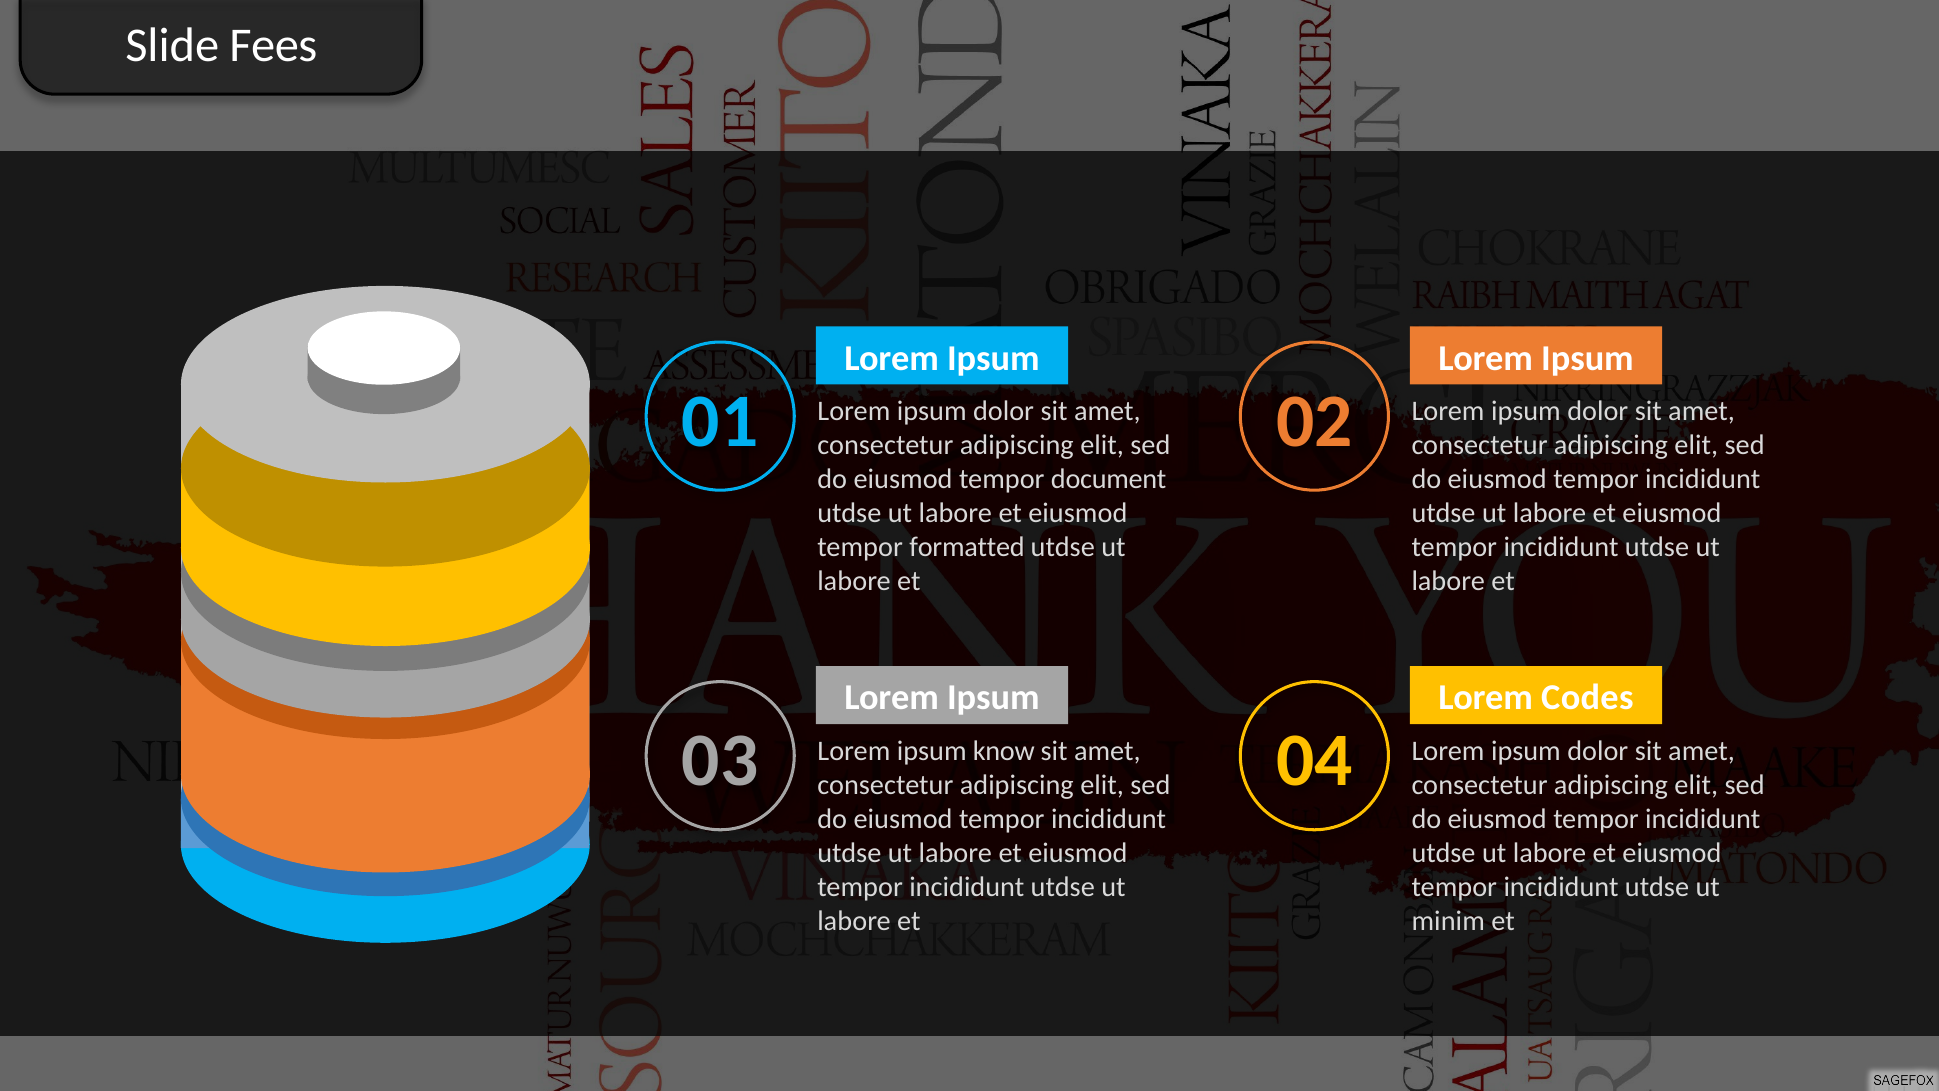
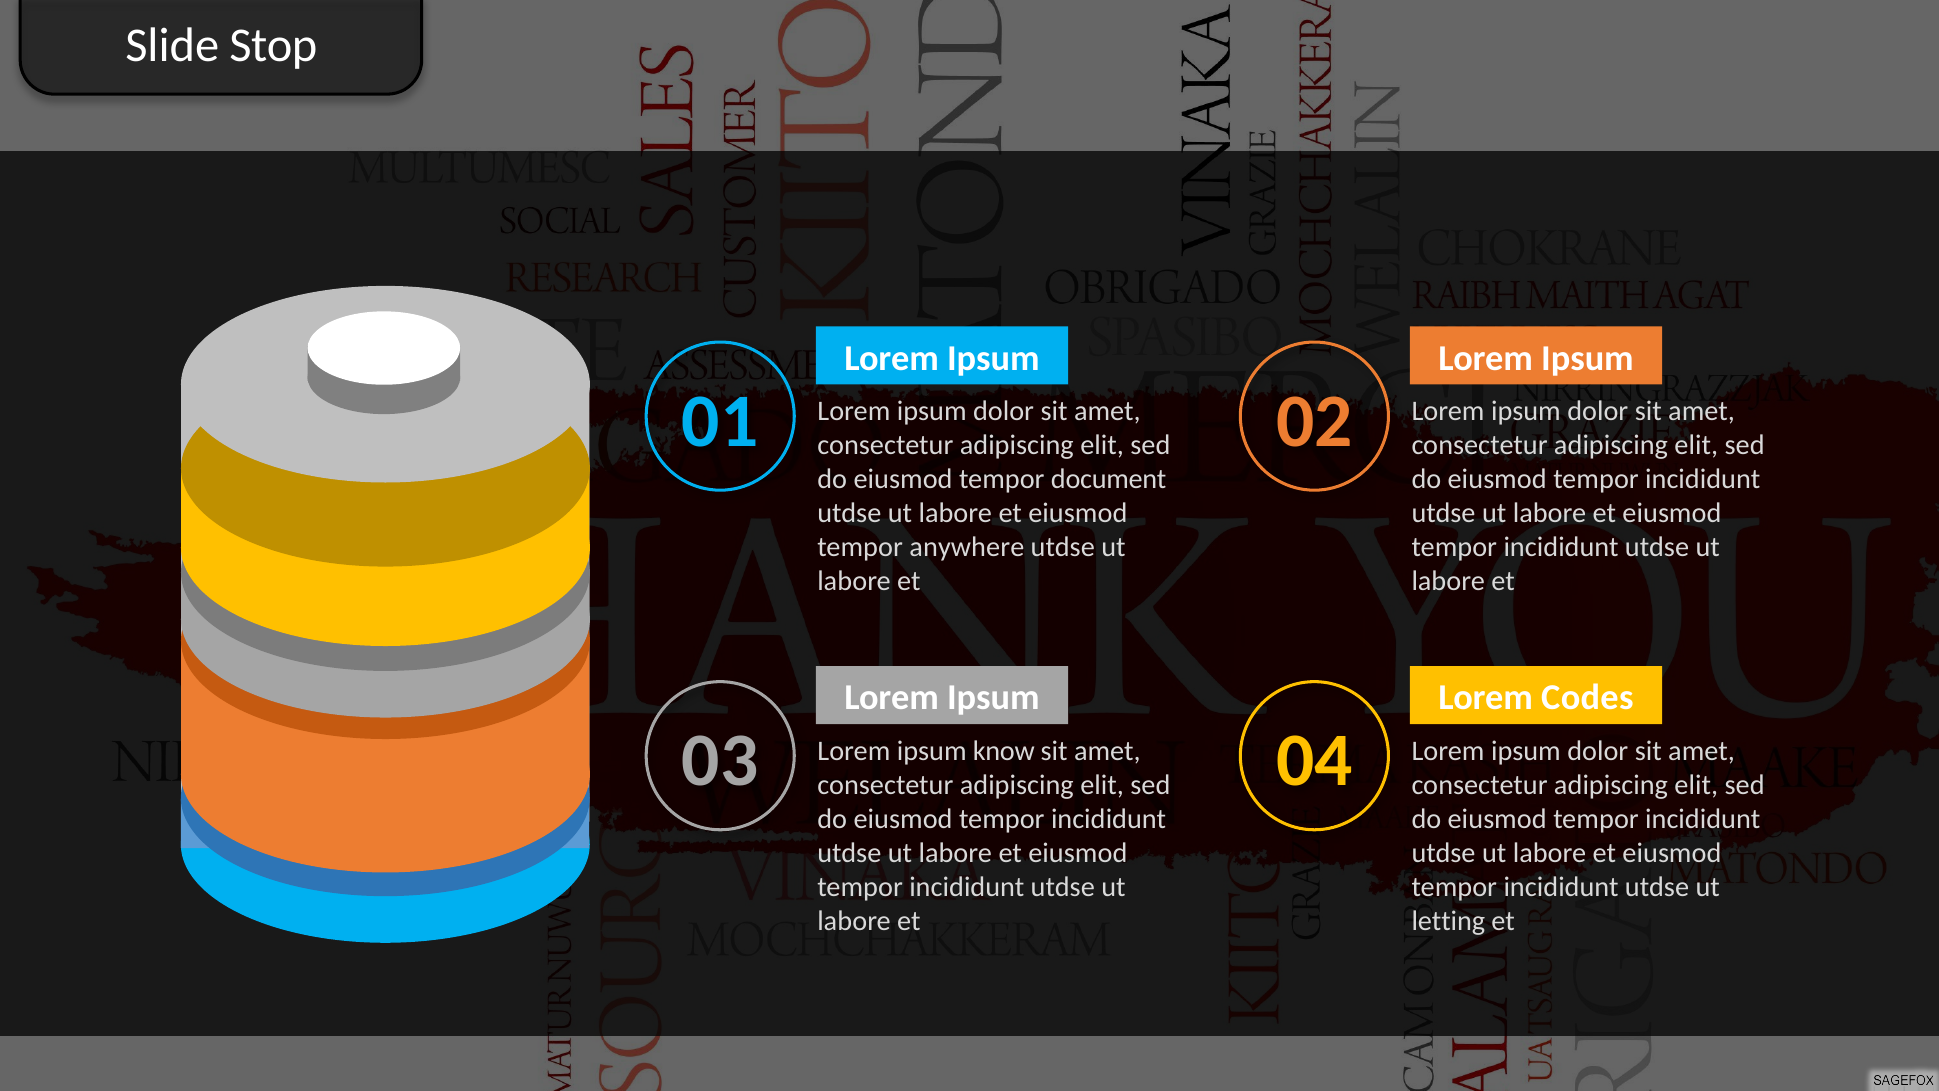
Fees: Fees -> Stop
formatted: formatted -> anywhere
minim: minim -> letting
